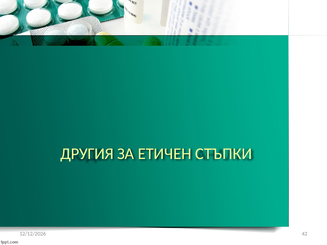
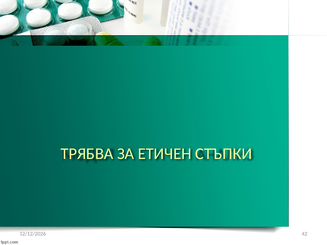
ДРУГИЯ: ДРУГИЯ -> ТРЯБВА
